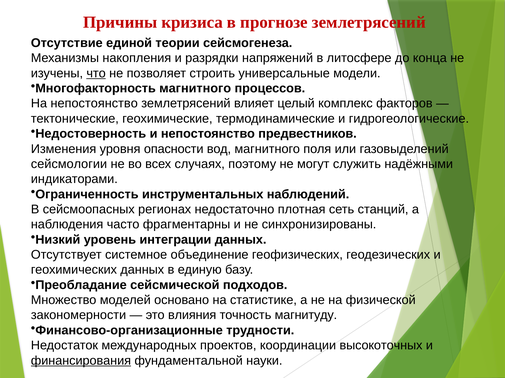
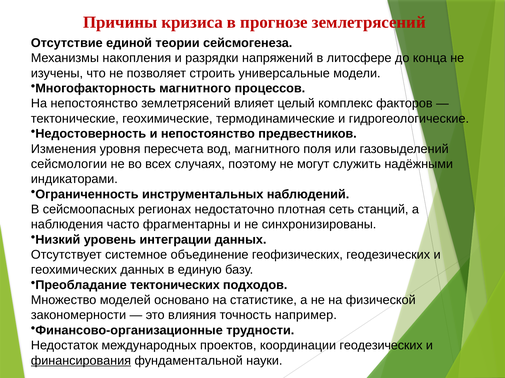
что underline: present -> none
опасности: опасности -> пересчета
сейсмической: сейсмической -> тектонических
магнитуду: магнитуду -> например
координации высокоточных: высокоточных -> геодезических
